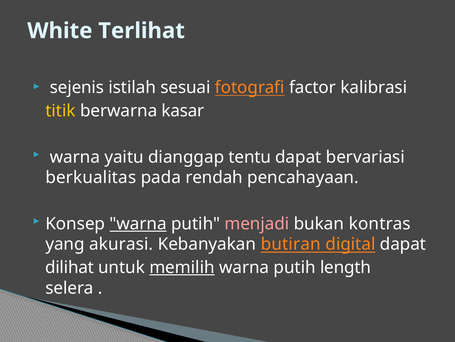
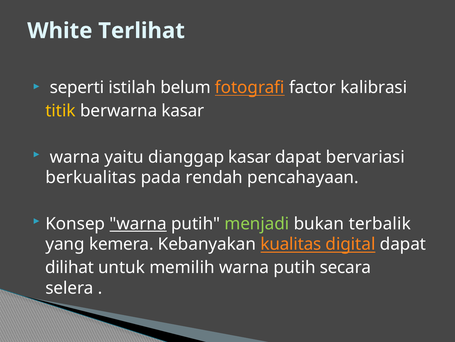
sejenis: sejenis -> seperti
sesuai: sesuai -> belum
dianggap tentu: tentu -> kasar
menjadi colour: pink -> light green
kontras: kontras -> terbalik
akurasi: akurasi -> kemera
butiran: butiran -> kualitas
memilih underline: present -> none
length: length -> secara
